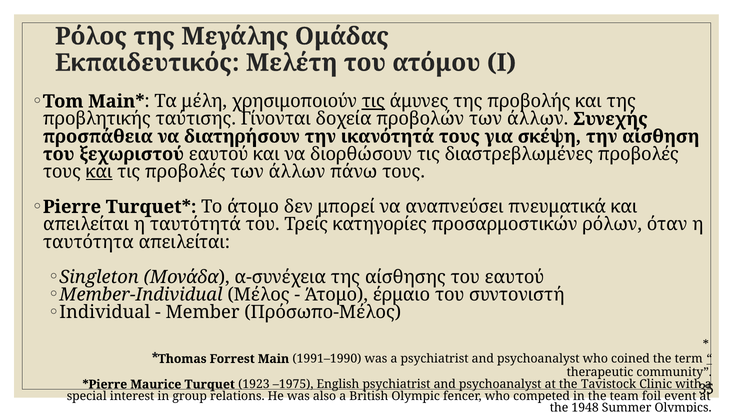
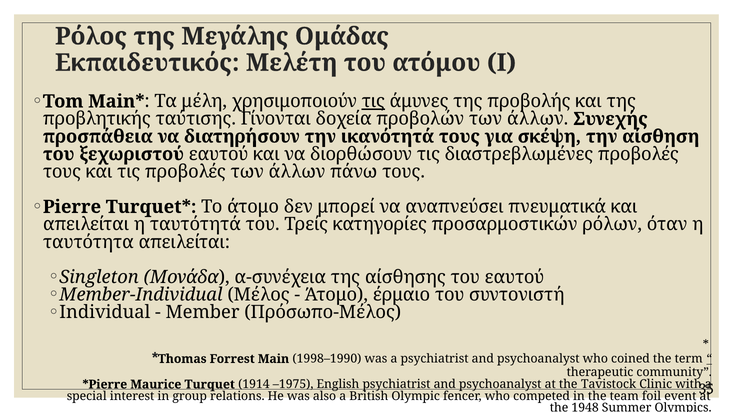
και at (99, 172) underline: present -> none
1991–1990: 1991–1990 -> 1998–1990
1923: 1923 -> 1914
